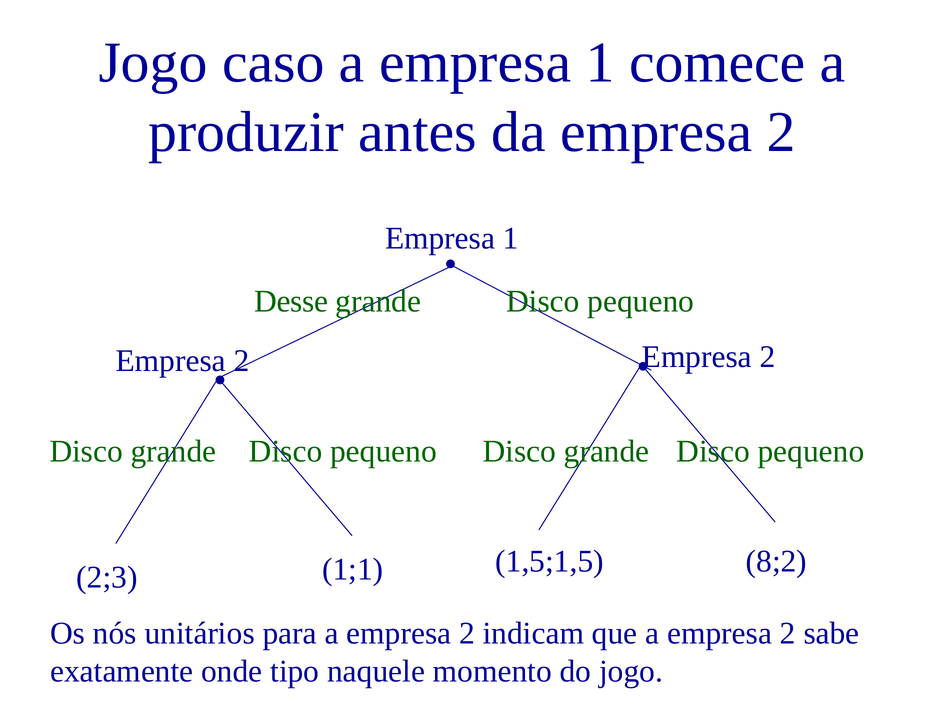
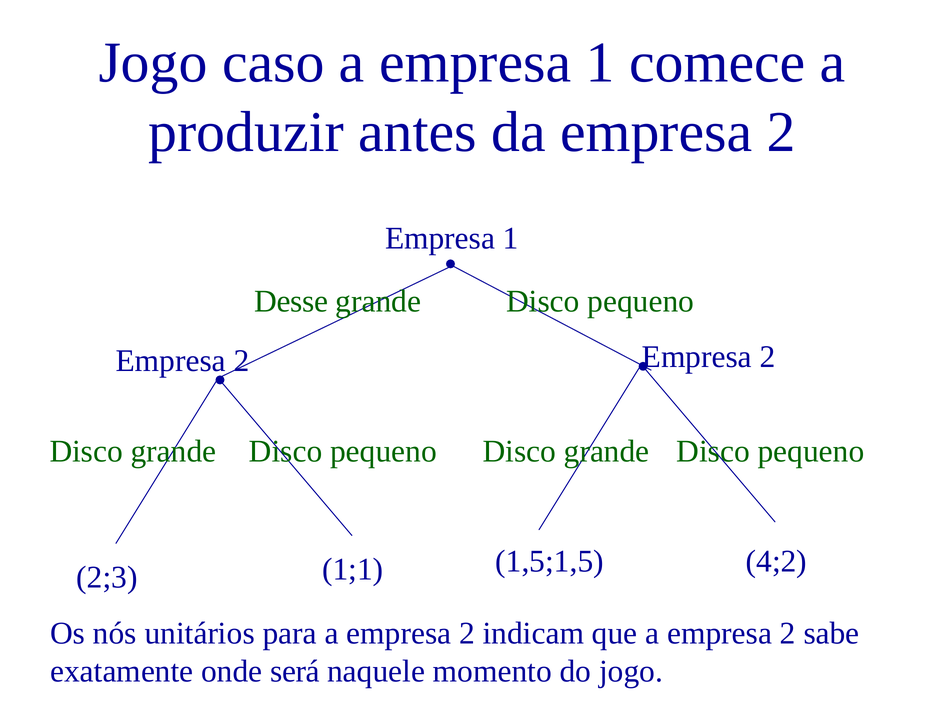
8;2: 8;2 -> 4;2
tipo: tipo -> será
